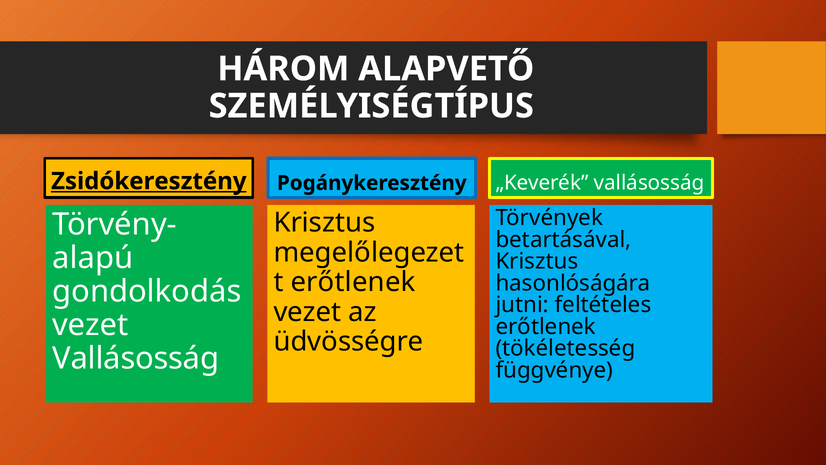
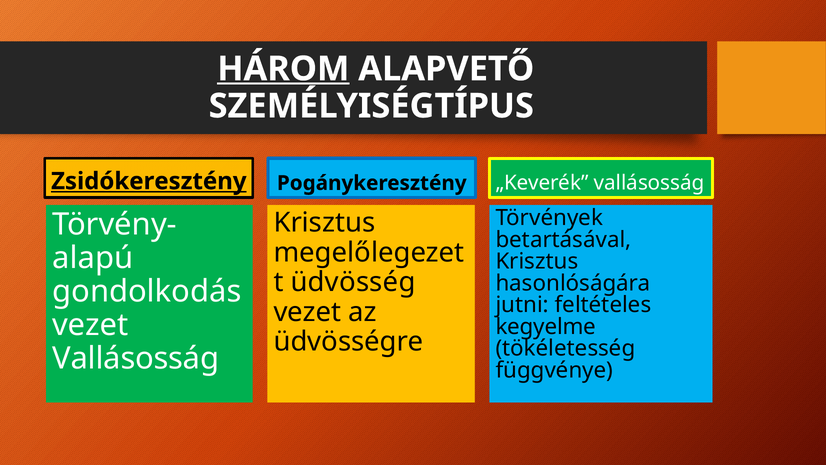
HÁROM underline: none -> present
erőtlenek at (353, 282): erőtlenek -> üdvösség
erőtlenek at (546, 327): erőtlenek -> kegyelme
